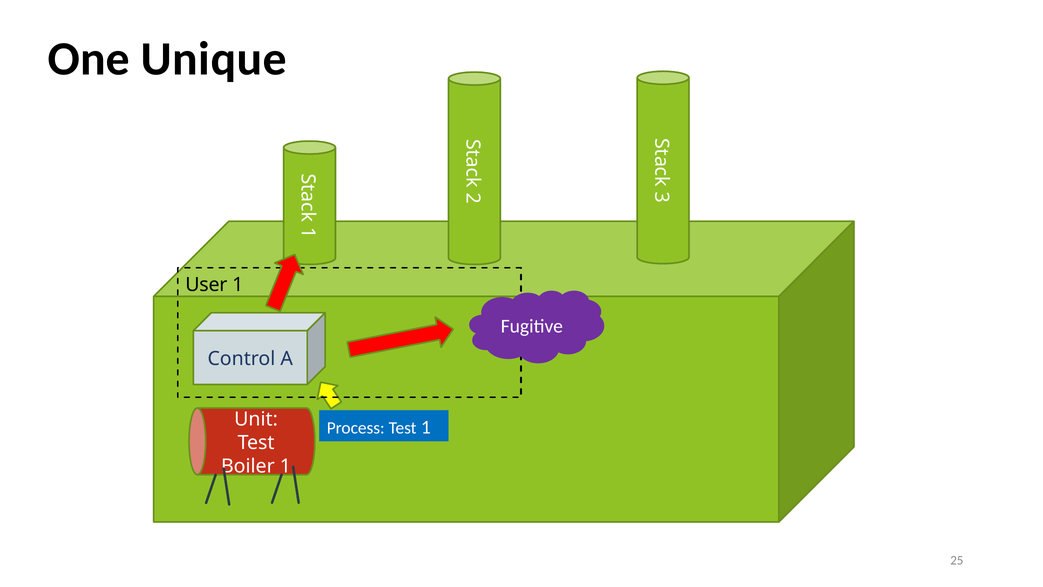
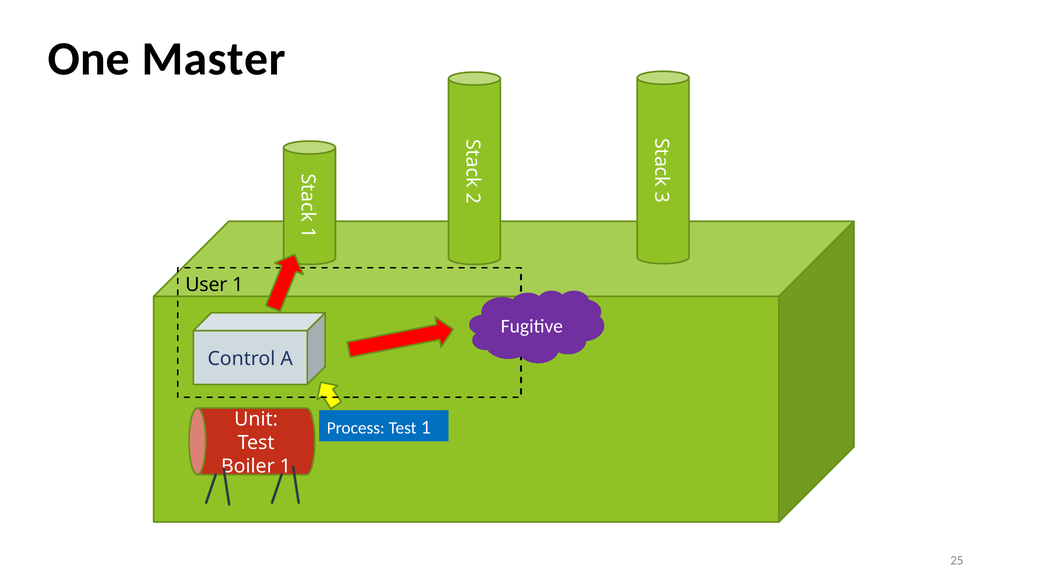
Unique: Unique -> Master
